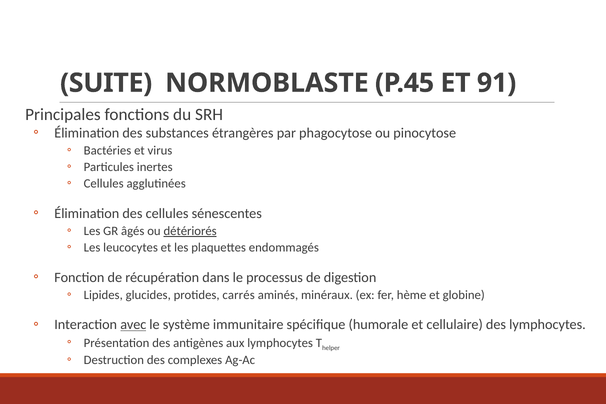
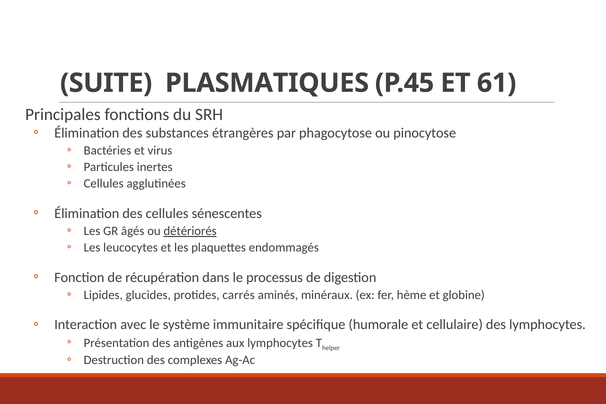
NORMOBLASTE: NORMOBLASTE -> PLASMATIQUES
91: 91 -> 61
avec underline: present -> none
